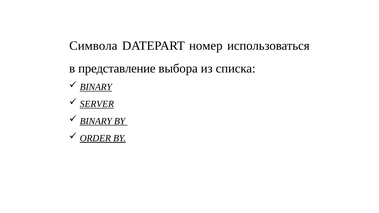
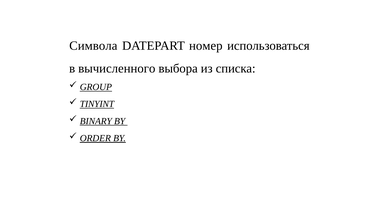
представление: представление -> вычисленного
BINARY at (96, 87): BINARY -> GROUP
SERVER: SERVER -> TINYINT
